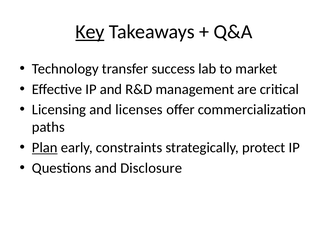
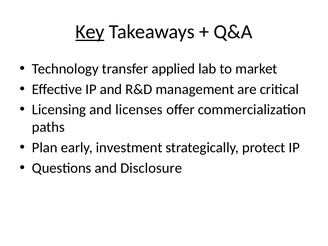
success: success -> applied
Plan underline: present -> none
constraints: constraints -> investment
